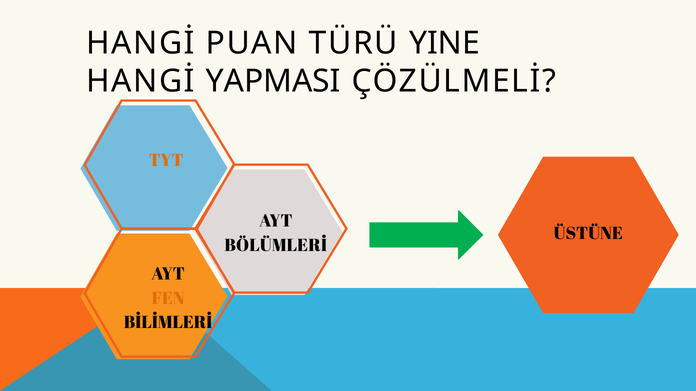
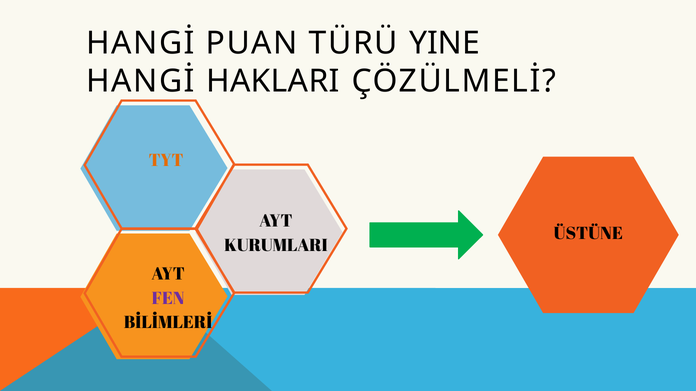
YAPMASI: YAPMASI -> HAKLARI
BÖLÜMLERİ: BÖLÜMLERİ -> KURUMLARI
FEN colour: orange -> purple
